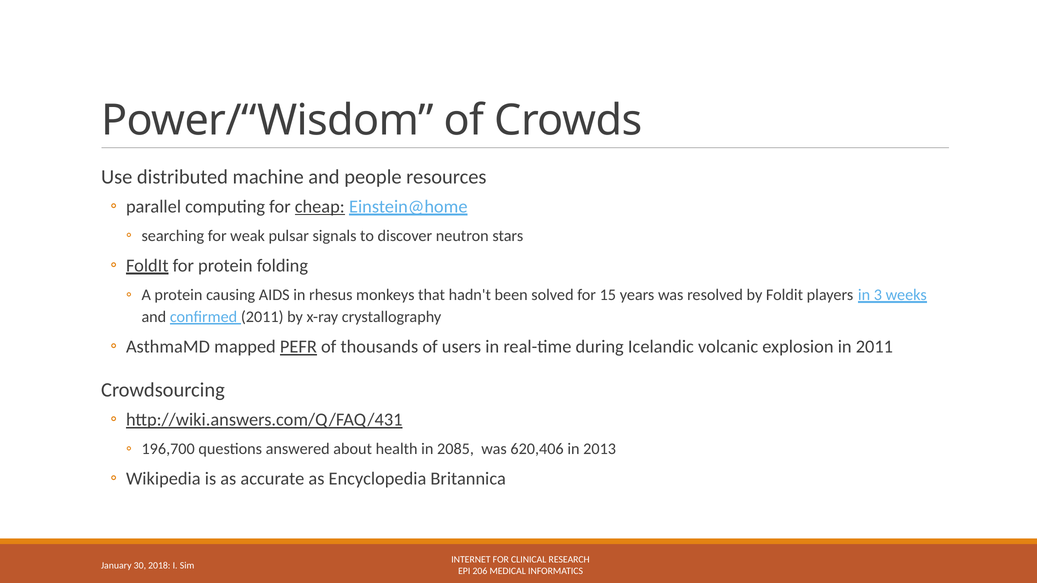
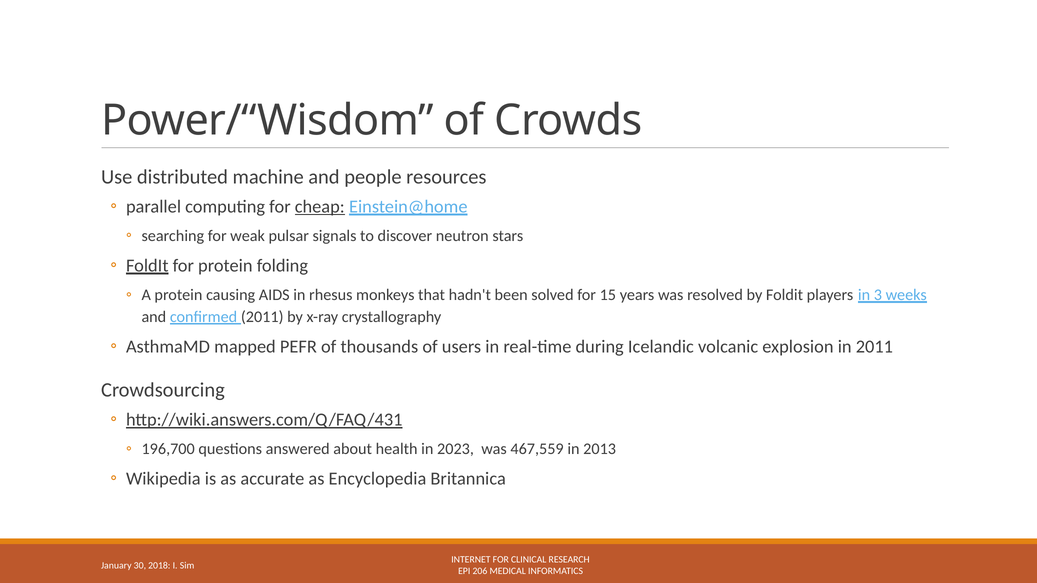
PEFR underline: present -> none
2085: 2085 -> 2023
620,406: 620,406 -> 467,559
